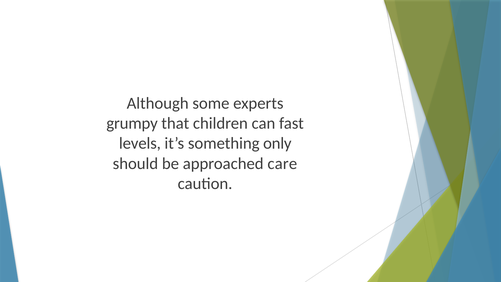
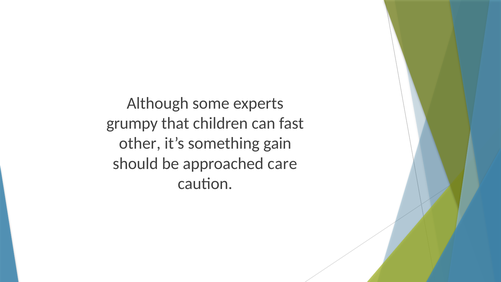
levels: levels -> other
only: only -> gain
